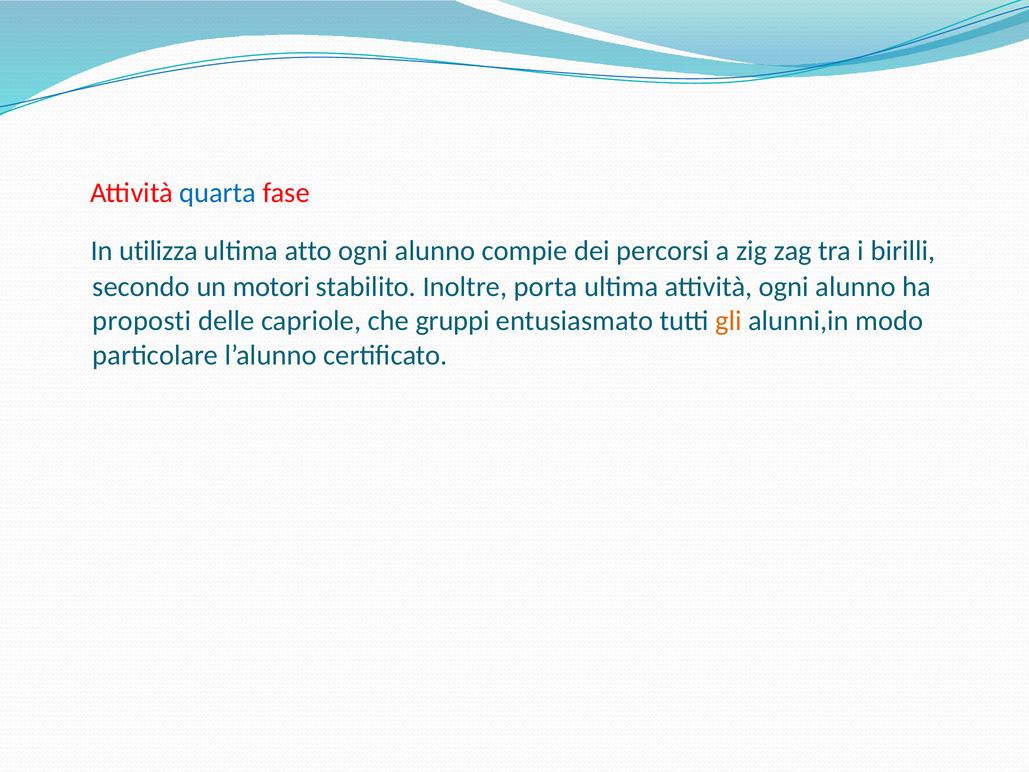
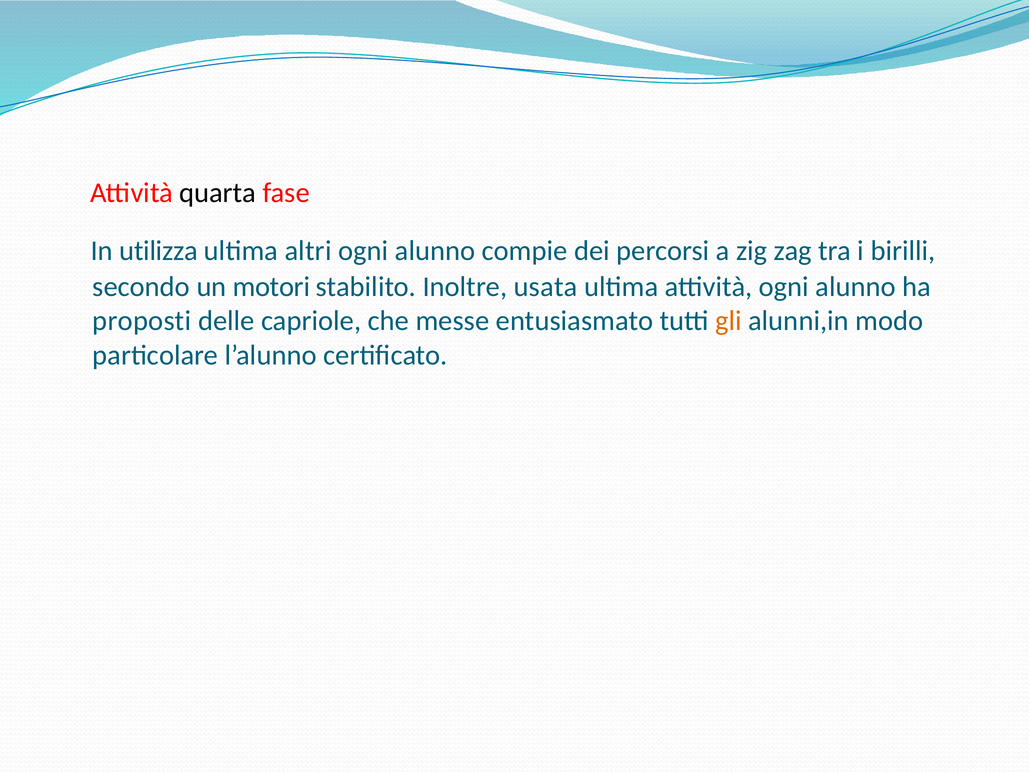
quarta colour: blue -> black
atto: atto -> altri
porta: porta -> usata
gruppi: gruppi -> messe
